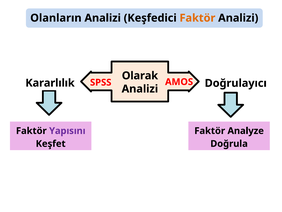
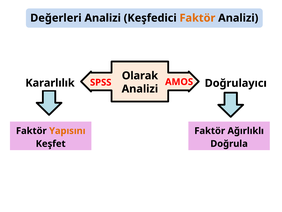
Olanların: Olanların -> Değerleri
Yapısını colour: purple -> orange
Analyze: Analyze -> Ağırlıklı
